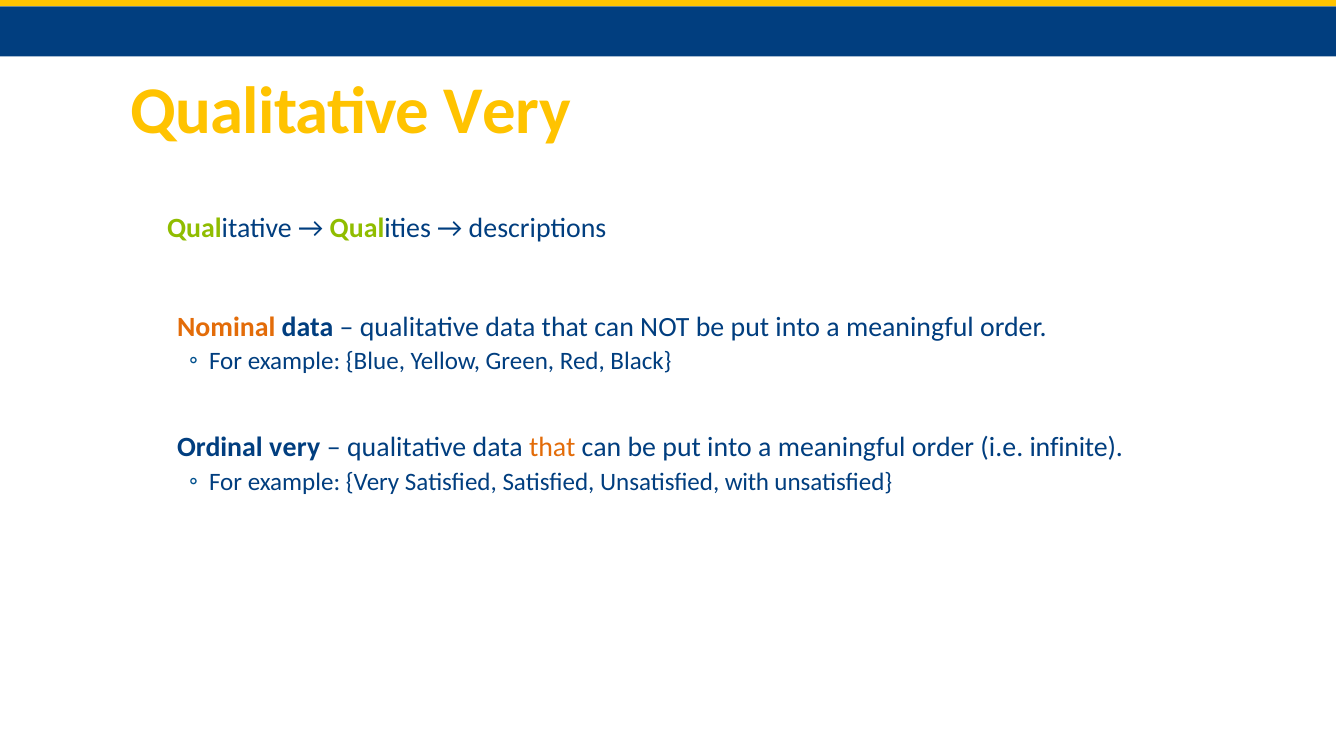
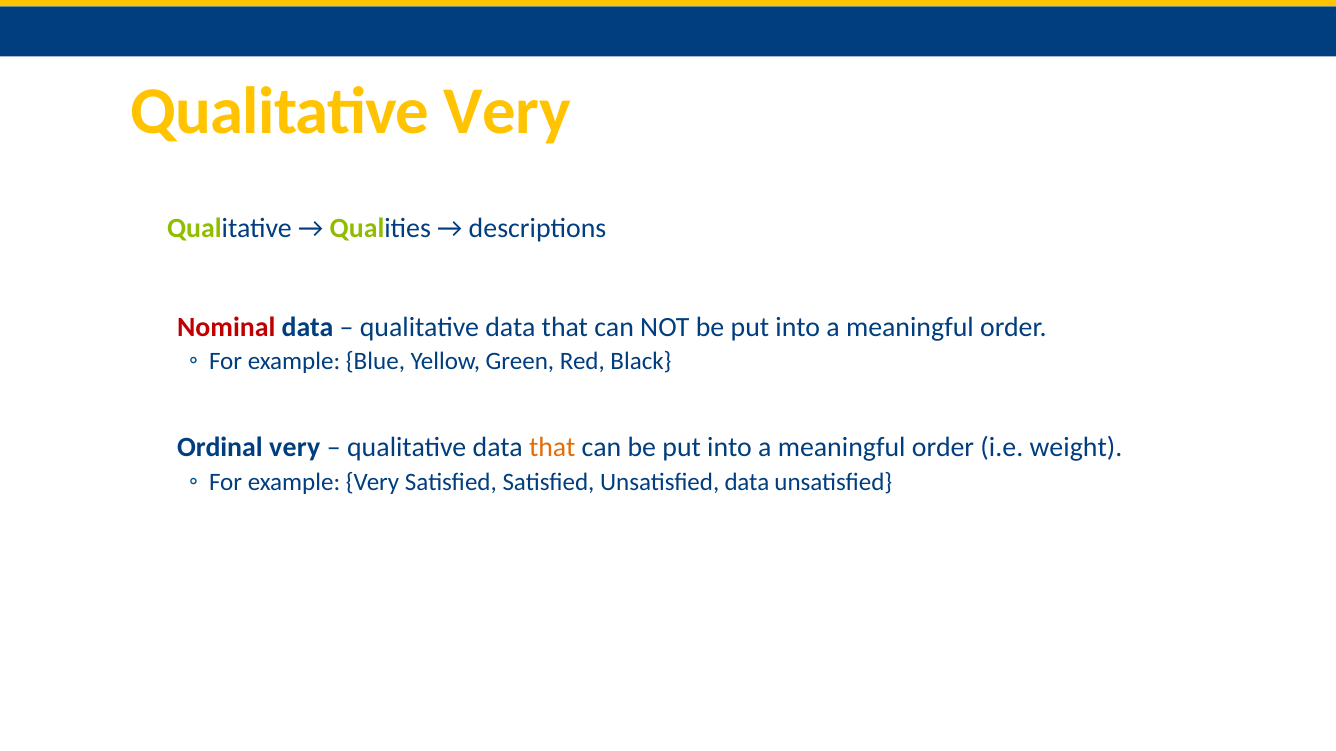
Nominal colour: orange -> red
infinite: infinite -> weight
Unsatisfied with: with -> data
